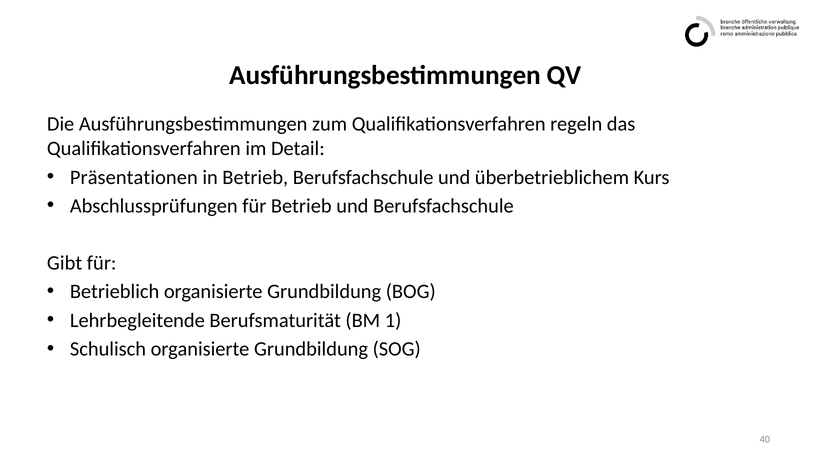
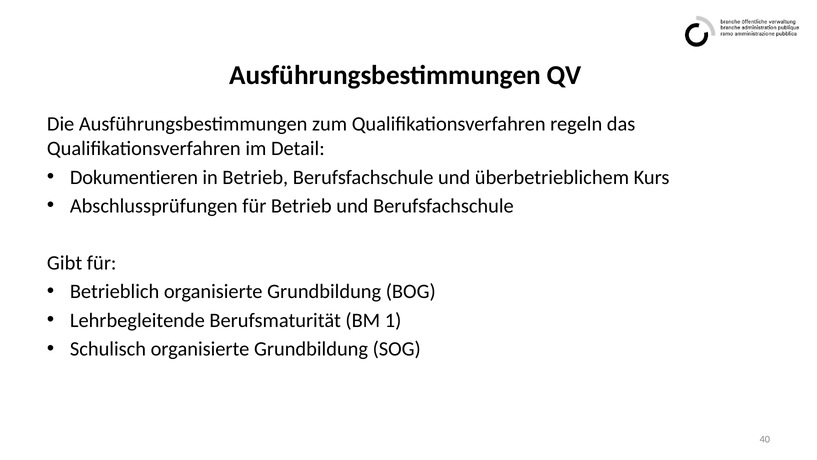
Präsentationen: Präsentationen -> Dokumentieren
